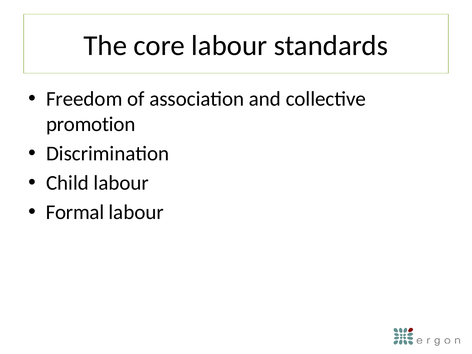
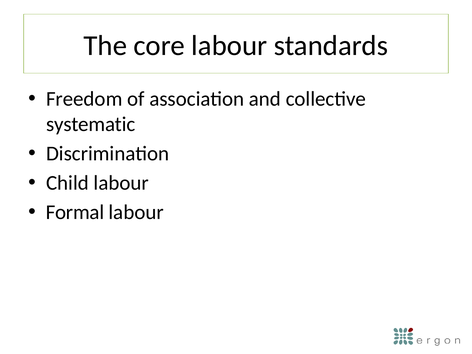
promotion: promotion -> systematic
